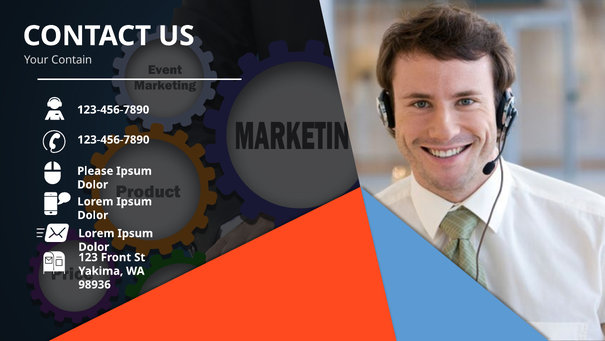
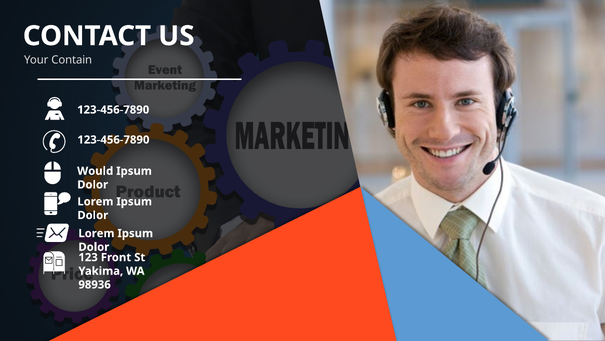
Please: Please -> Would
